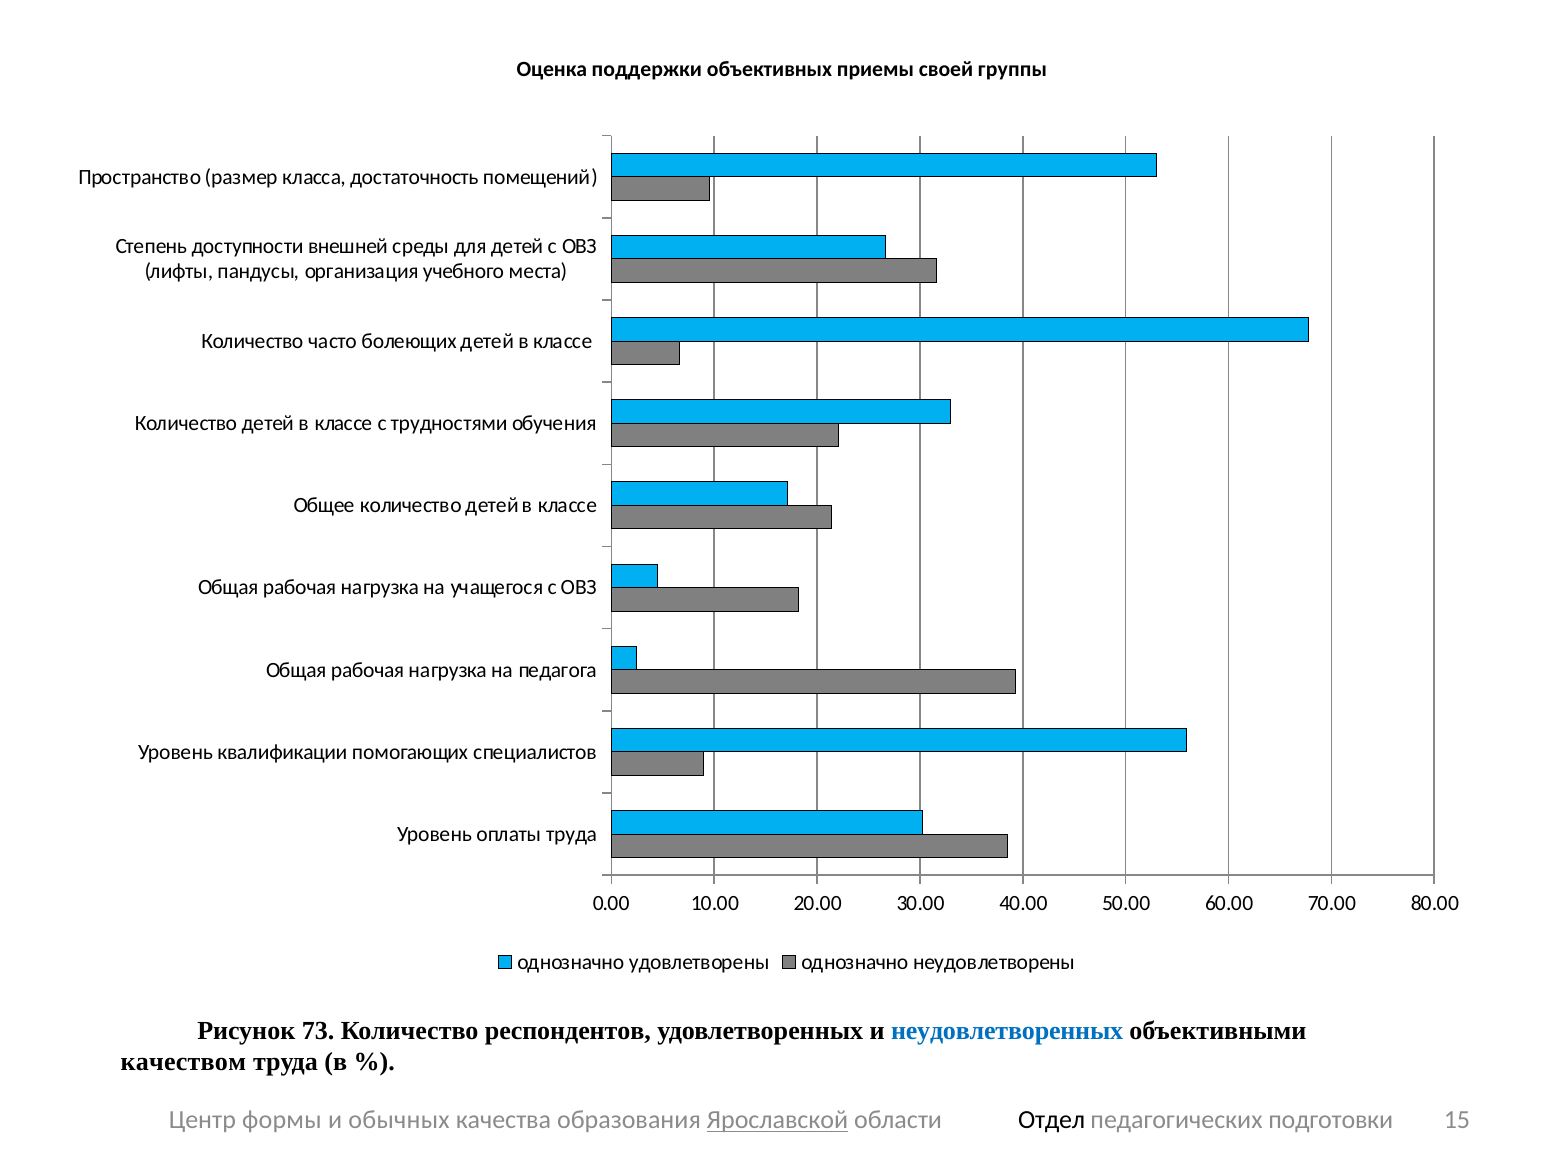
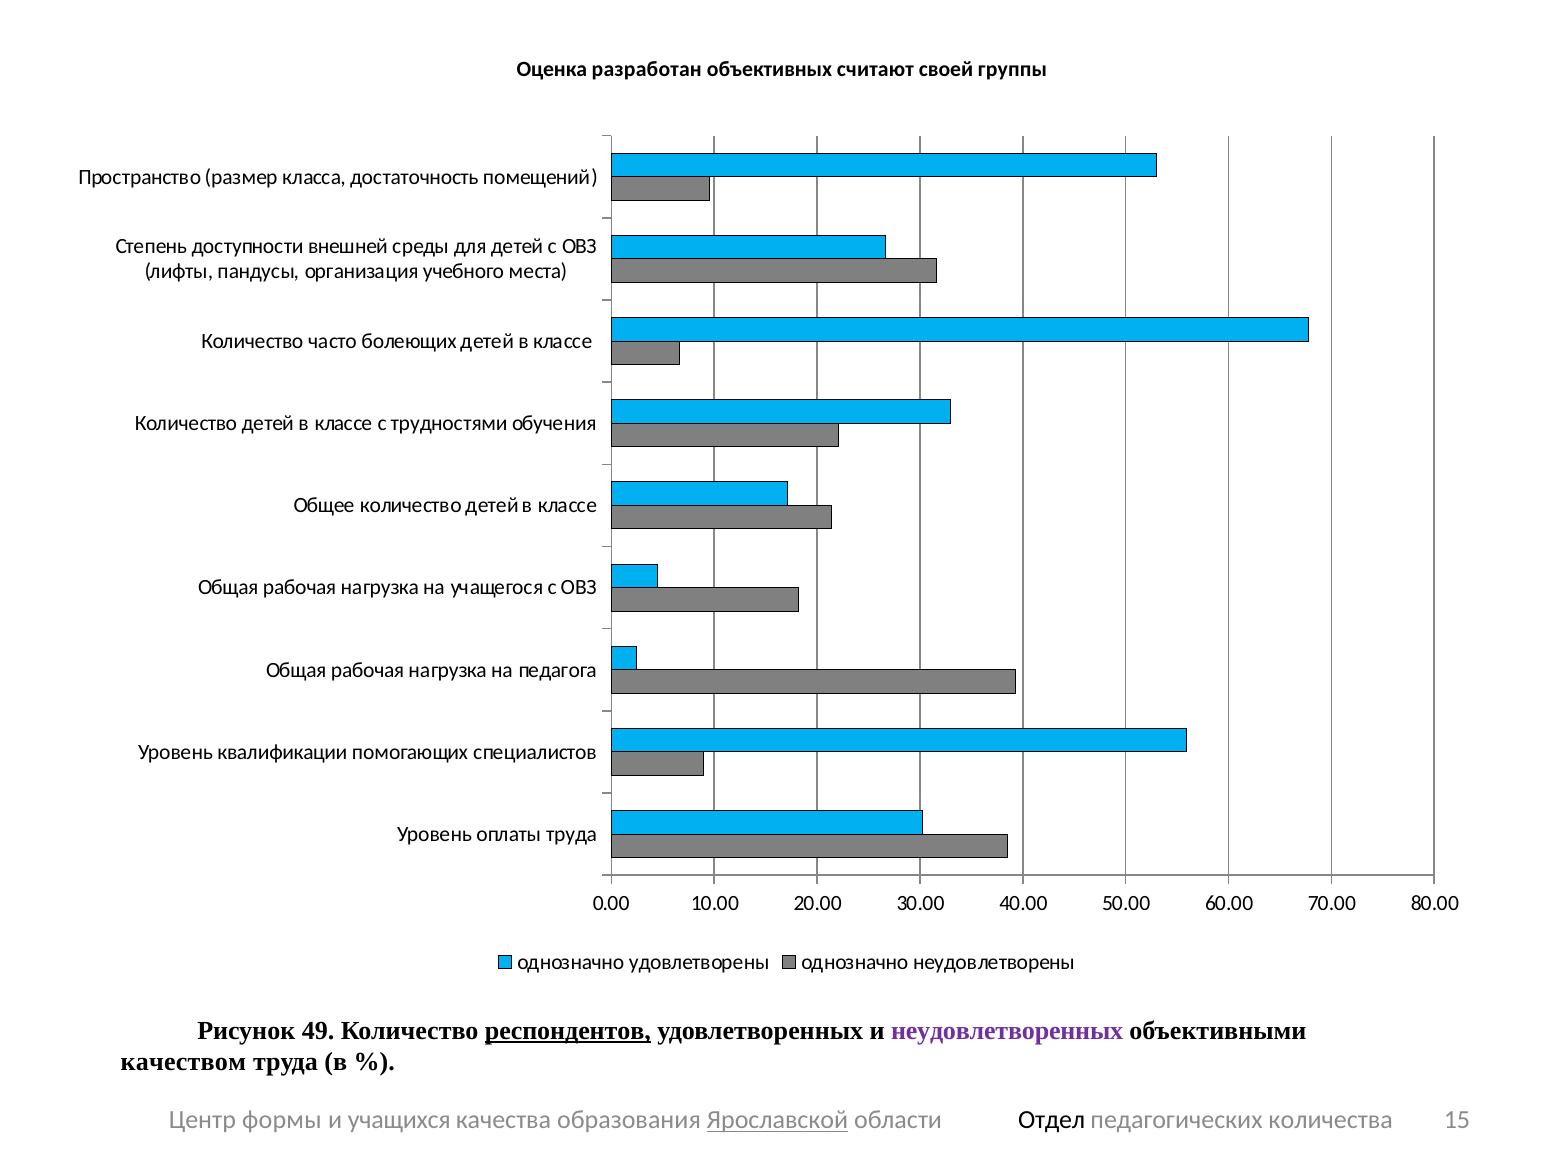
поддержки: поддержки -> разработан
приемы: приемы -> считают
73: 73 -> 49
респондентов underline: none -> present
неудовлетворенных colour: blue -> purple
обычных: обычных -> учащихся
подготовки: подготовки -> количества
